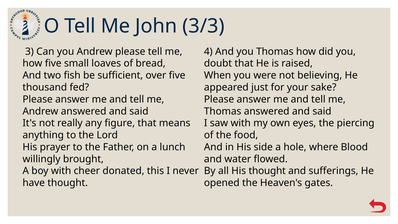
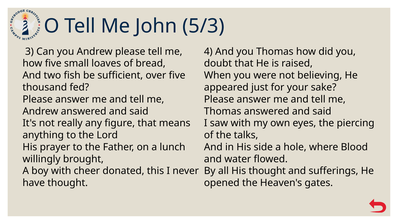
3/3: 3/3 -> 5/3
food: food -> talks
